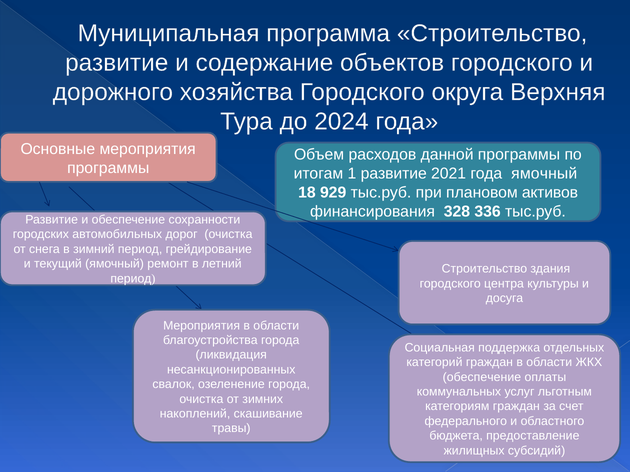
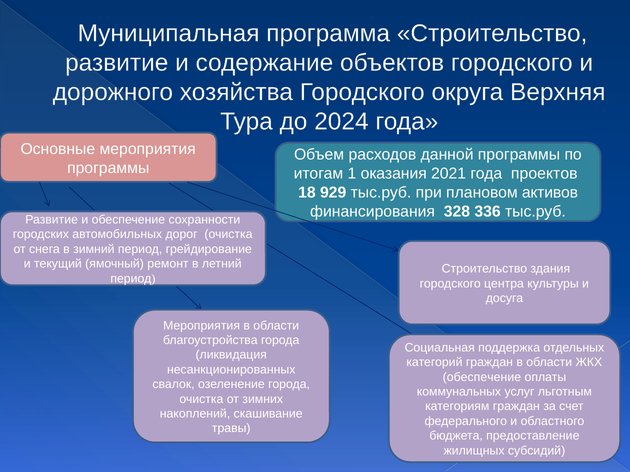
1 развитие: развитие -> оказания
года ямочный: ямочный -> проектов
